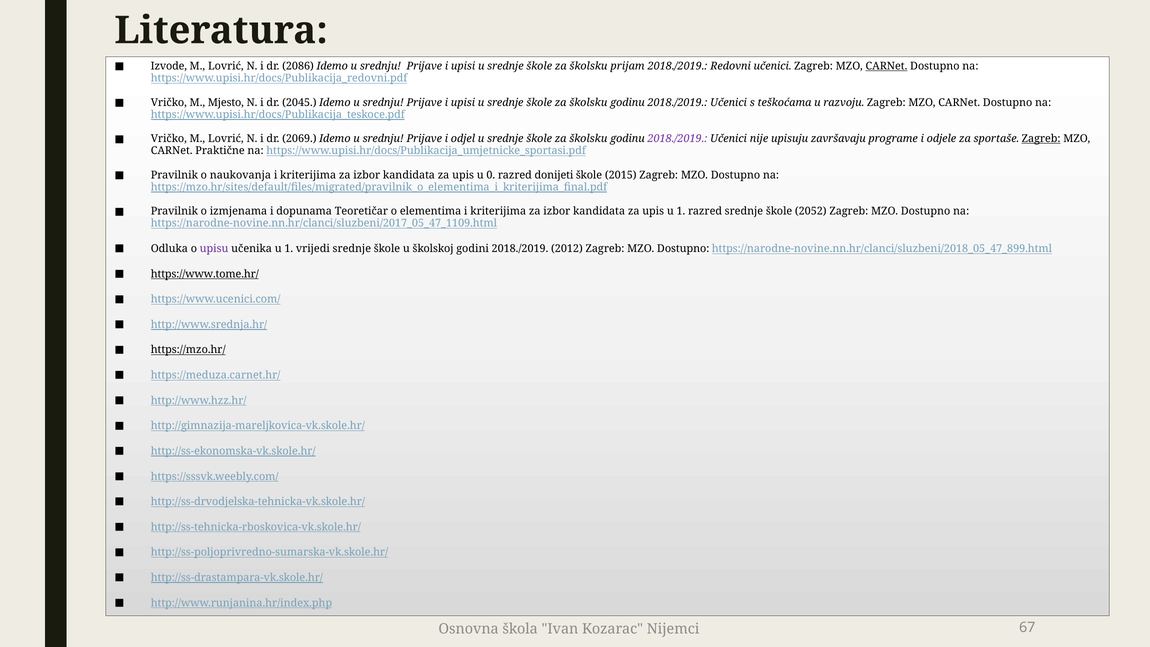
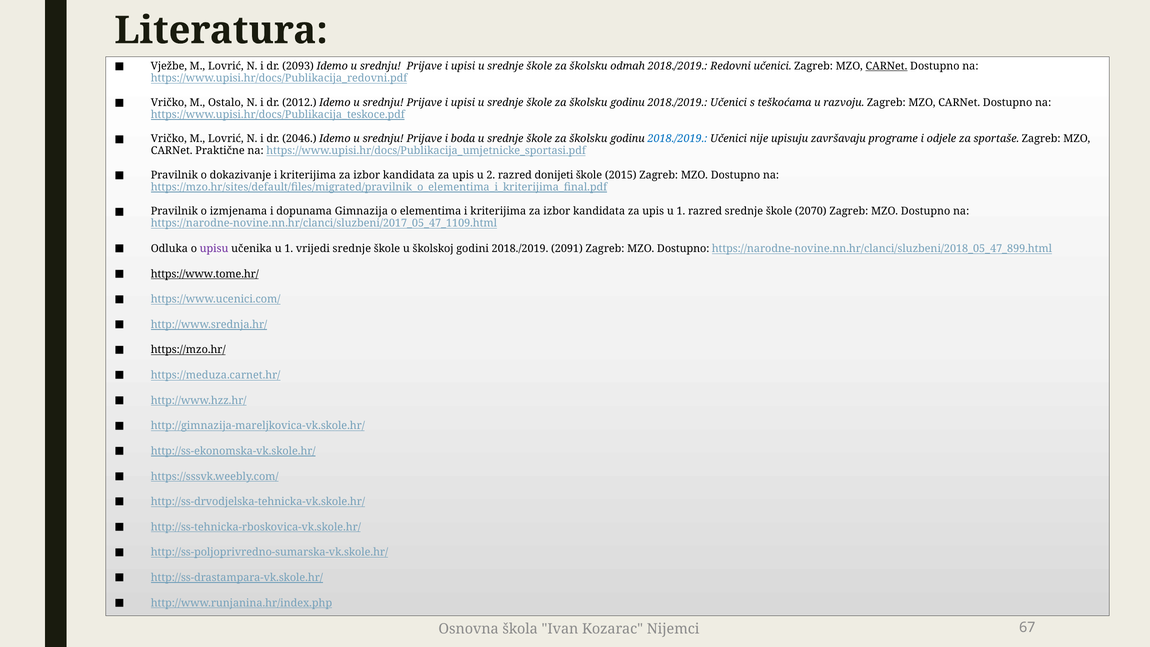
Izvode: Izvode -> Vježbe
2086: 2086 -> 2093
prijam: prijam -> odmah
Mjesto: Mjesto -> Ostalo
2045: 2045 -> 2012
2069: 2069 -> 2046
odjel: odjel -> boda
2018./2019 at (677, 139) colour: purple -> blue
Zagreb at (1041, 139) underline: present -> none
naukovanja: naukovanja -> dokazivanje
0: 0 -> 2
Teoretičar: Teoretičar -> Gimnazija
2052: 2052 -> 2070
2012: 2012 -> 2091
